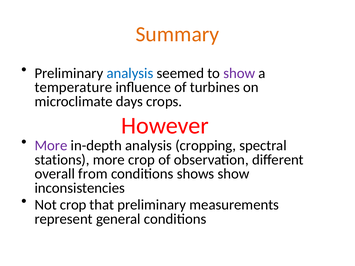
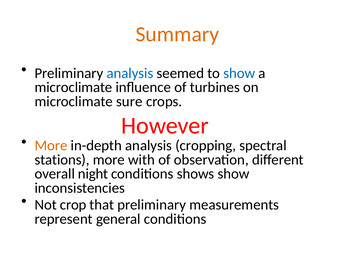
show at (239, 73) colour: purple -> blue
temperature at (73, 87): temperature -> microclimate
days: days -> sure
More at (51, 146) colour: purple -> orange
more crop: crop -> with
from: from -> night
